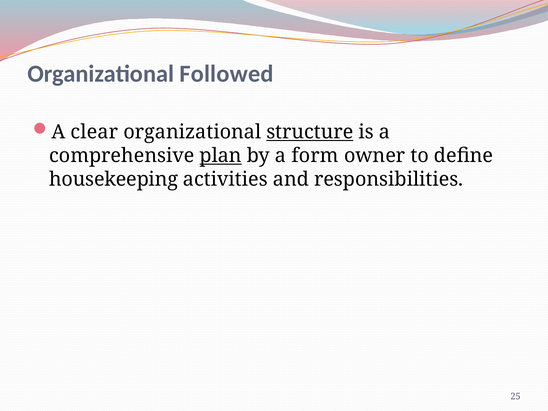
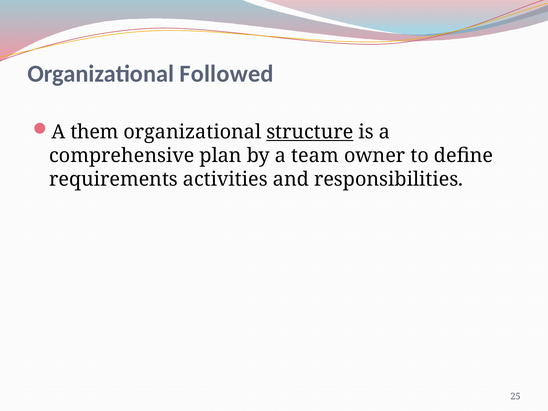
clear: clear -> them
plan underline: present -> none
form: form -> team
housekeeping: housekeeping -> requirements
